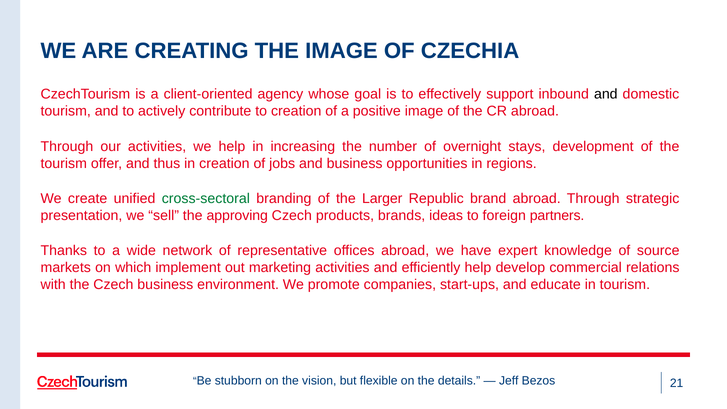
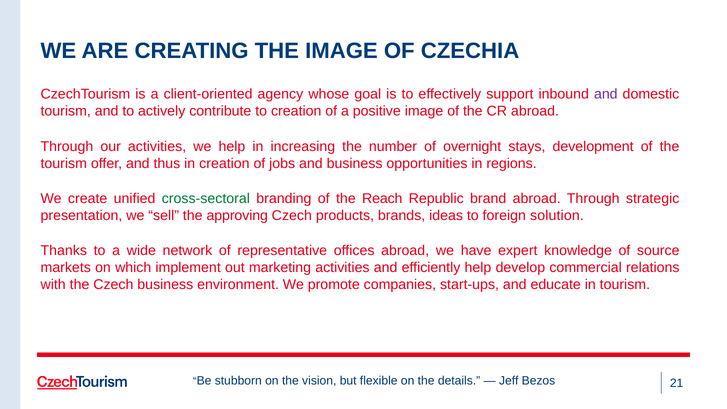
and at (606, 94) colour: black -> purple
Larger: Larger -> Reach
partners: partners -> solution
